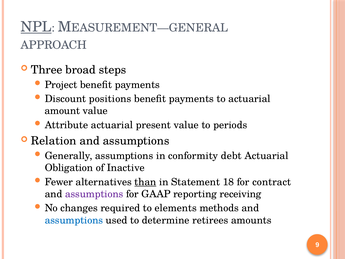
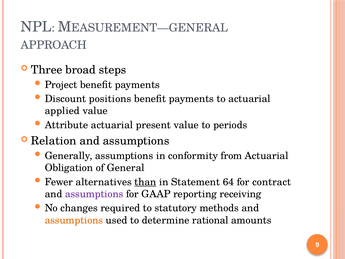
NPL underline: present -> none
amount: amount -> applied
debt: debt -> from
Inactive: Inactive -> General
18: 18 -> 64
elements: elements -> statutory
assumptions at (74, 220) colour: blue -> orange
retirees: retirees -> rational
